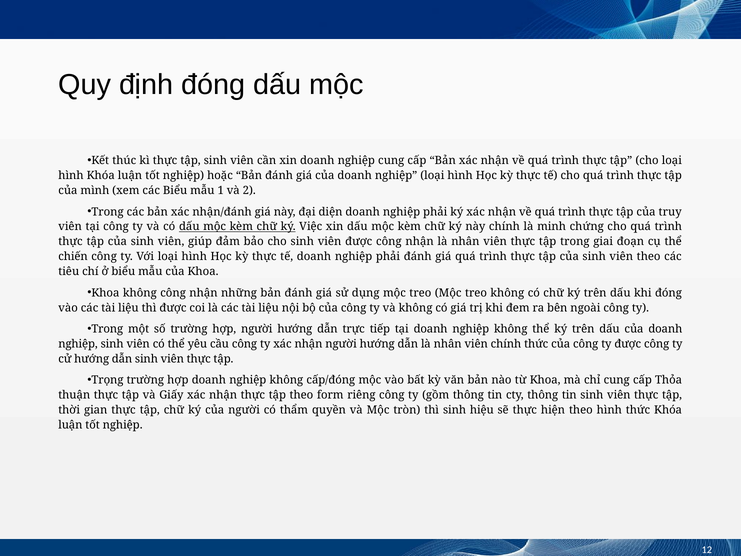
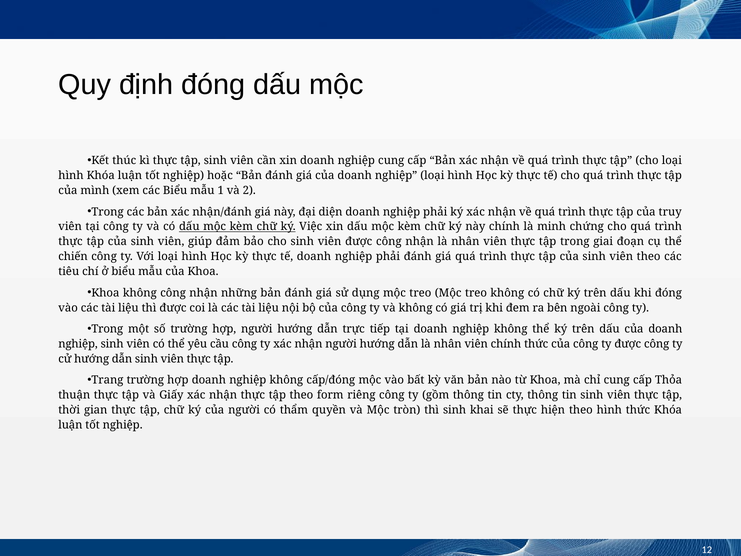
Trọng: Trọng -> Trang
hiệu: hiệu -> khai
